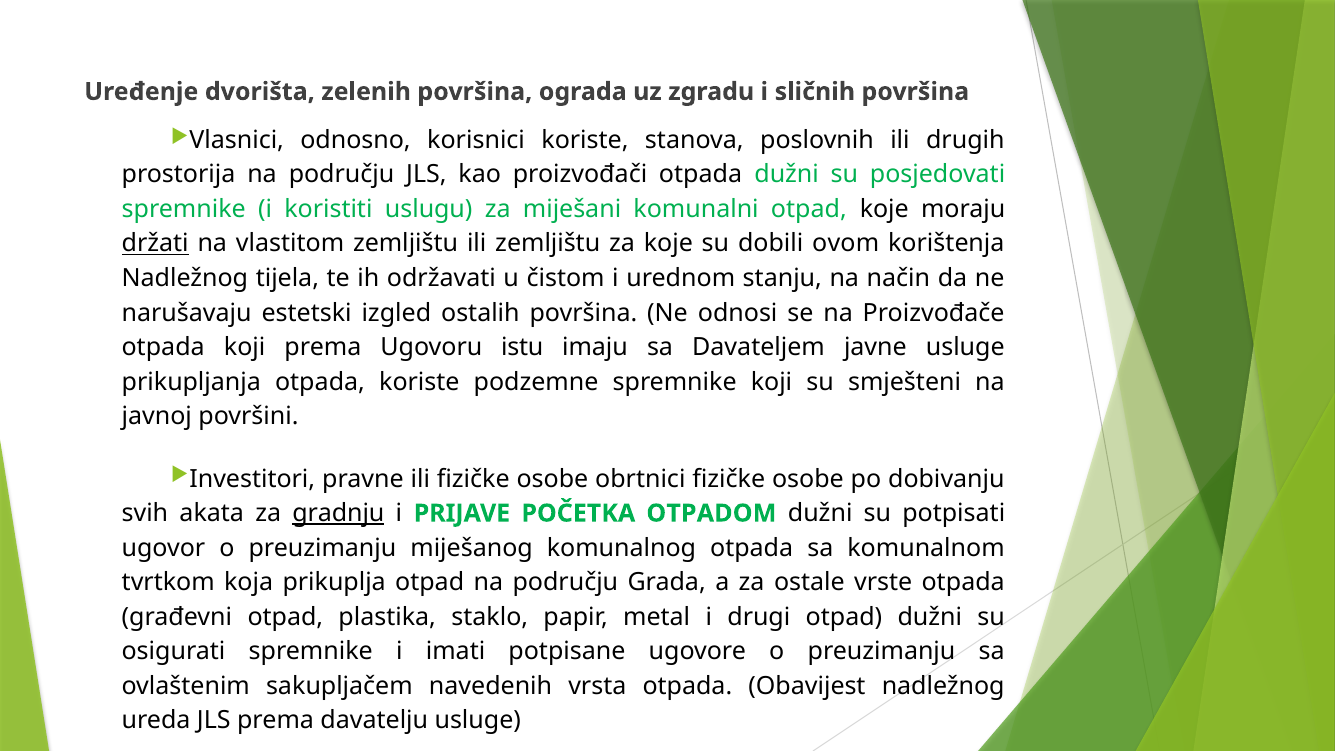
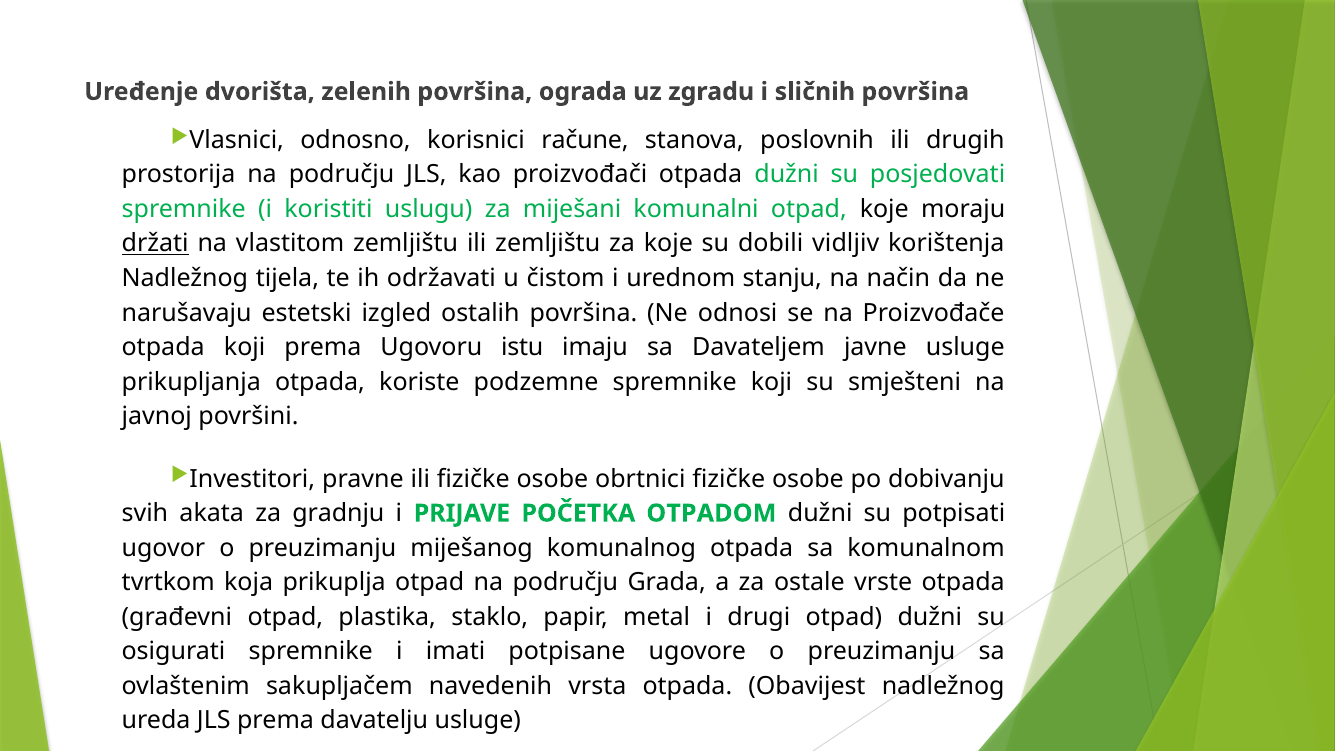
korisnici koriste: koriste -> račune
ovom: ovom -> vidljiv
gradnju underline: present -> none
